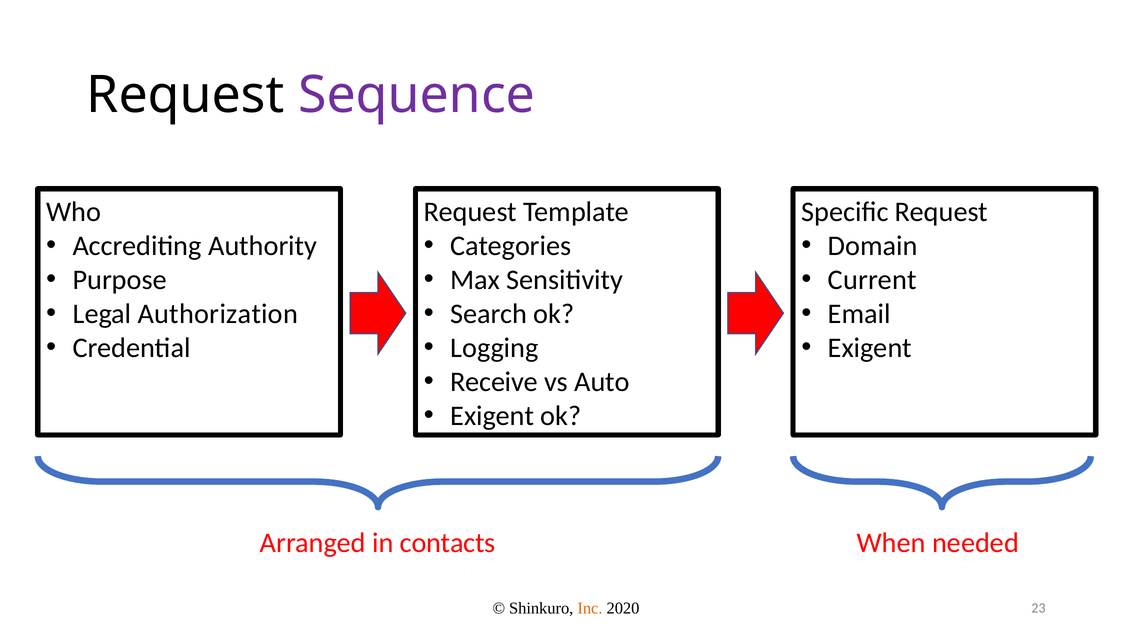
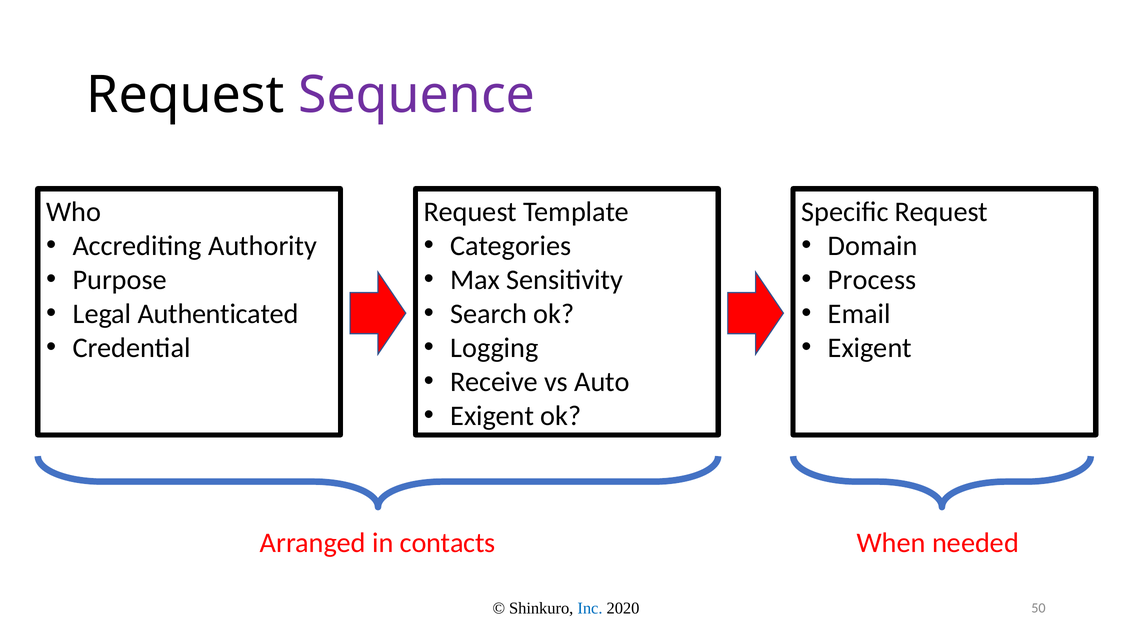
Current: Current -> Process
Authorization: Authorization -> Authenticated
Inc colour: orange -> blue
23: 23 -> 50
